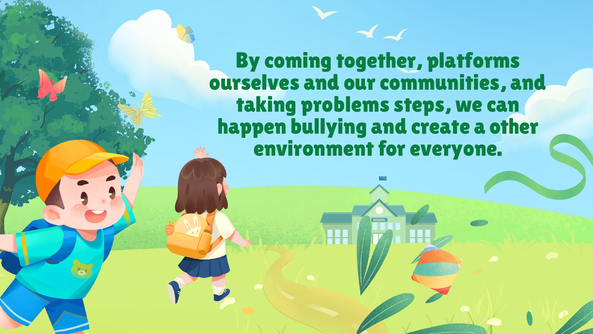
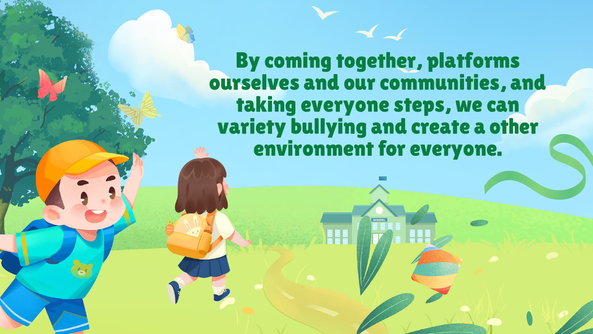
taking problems: problems -> everyone
happen: happen -> variety
